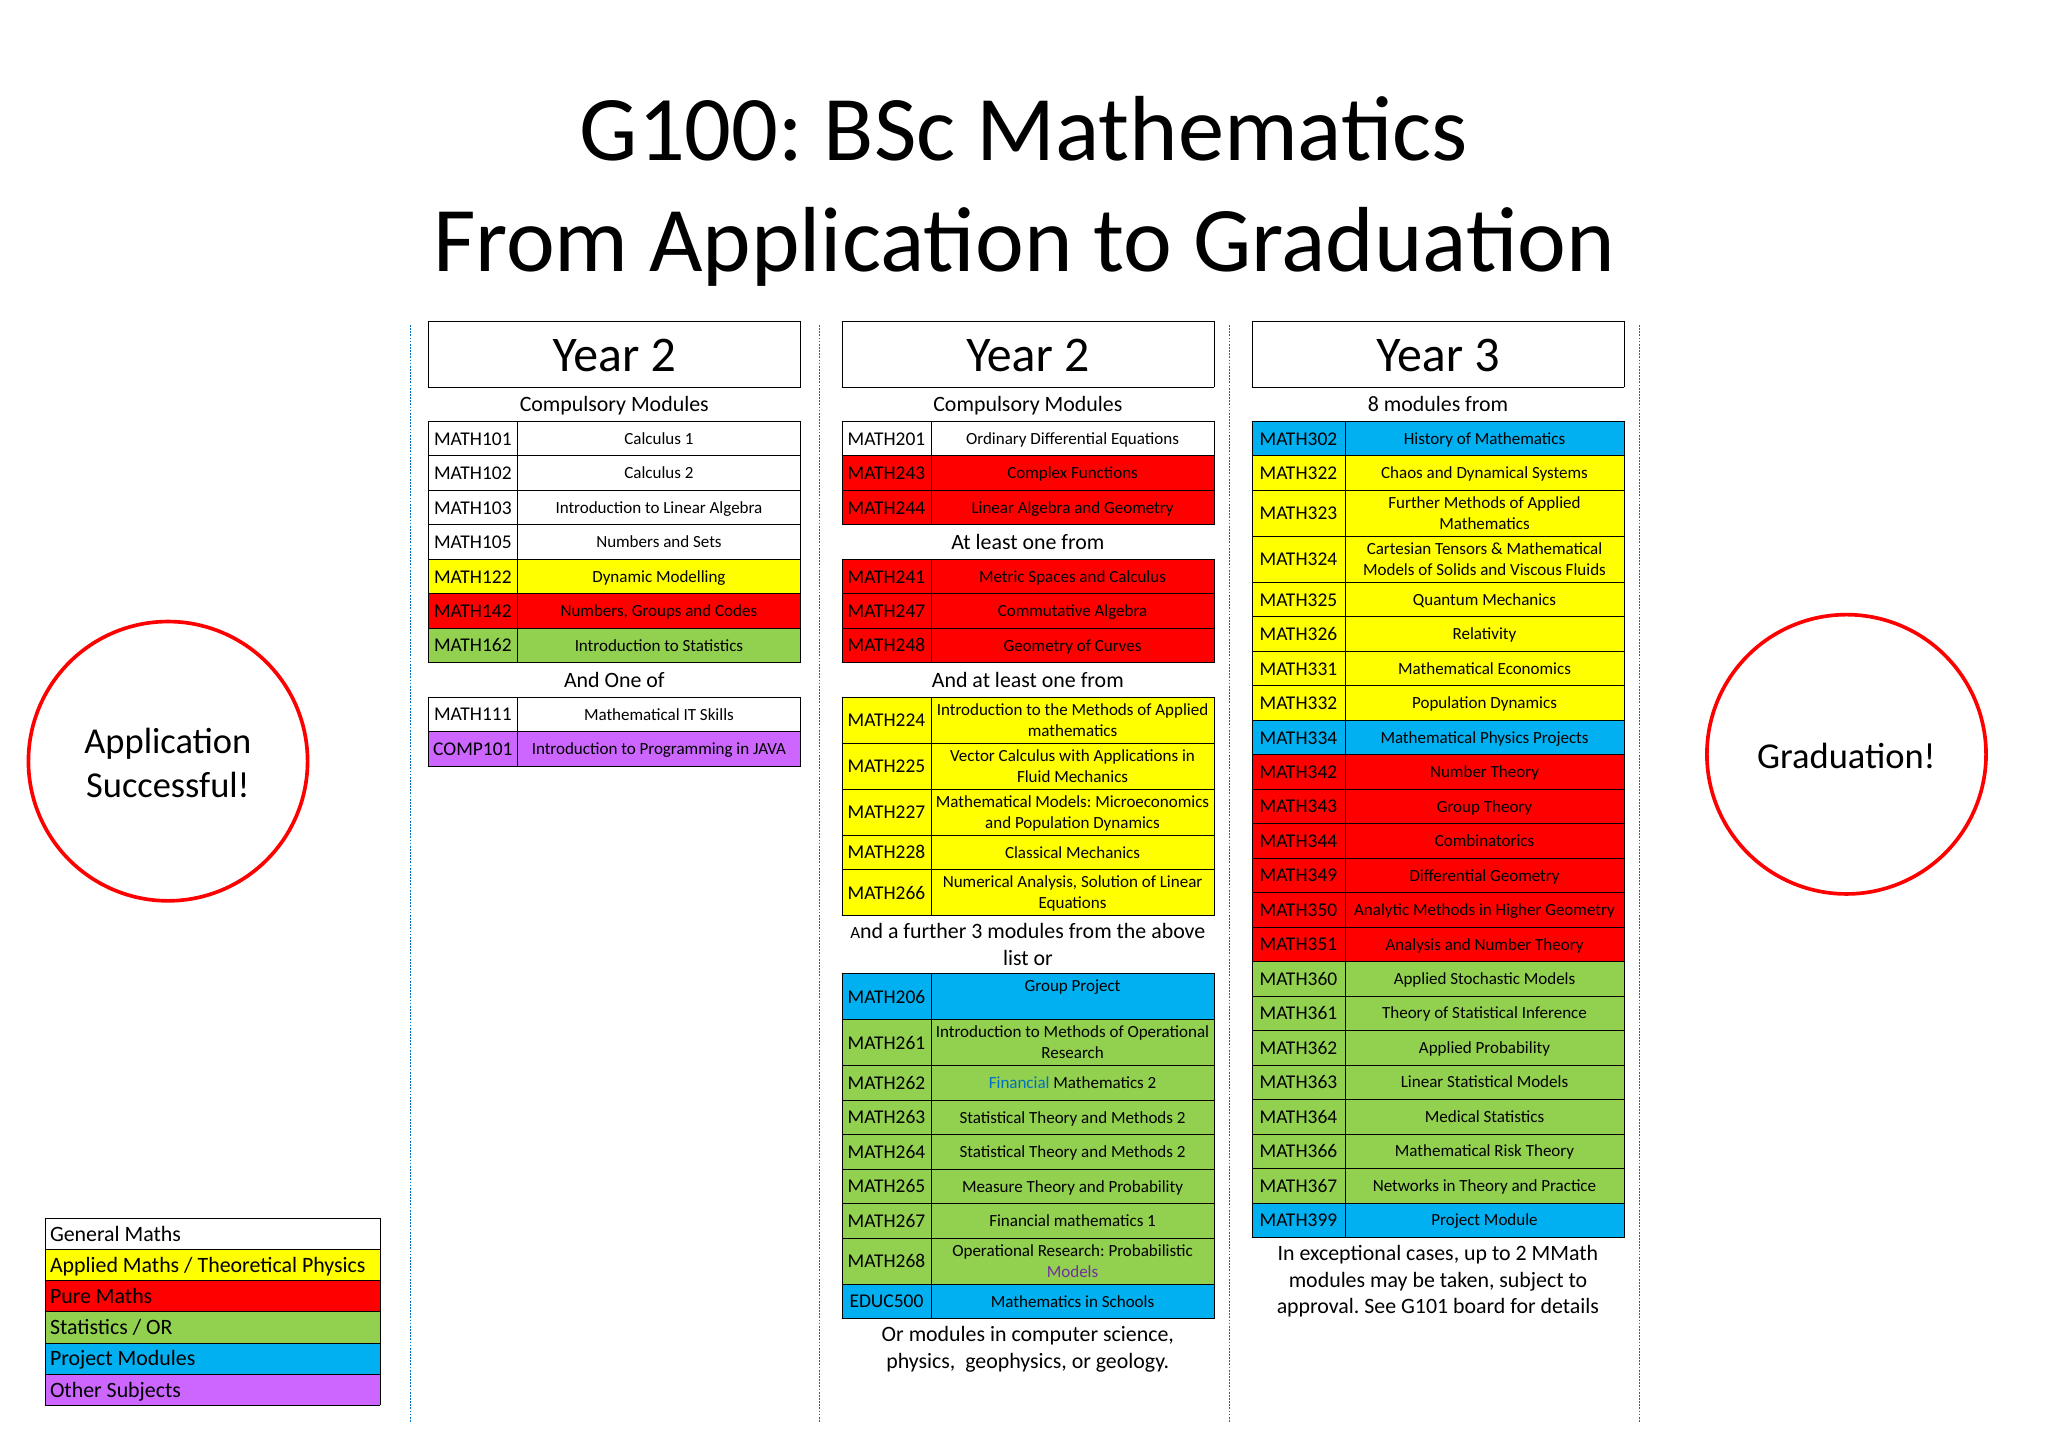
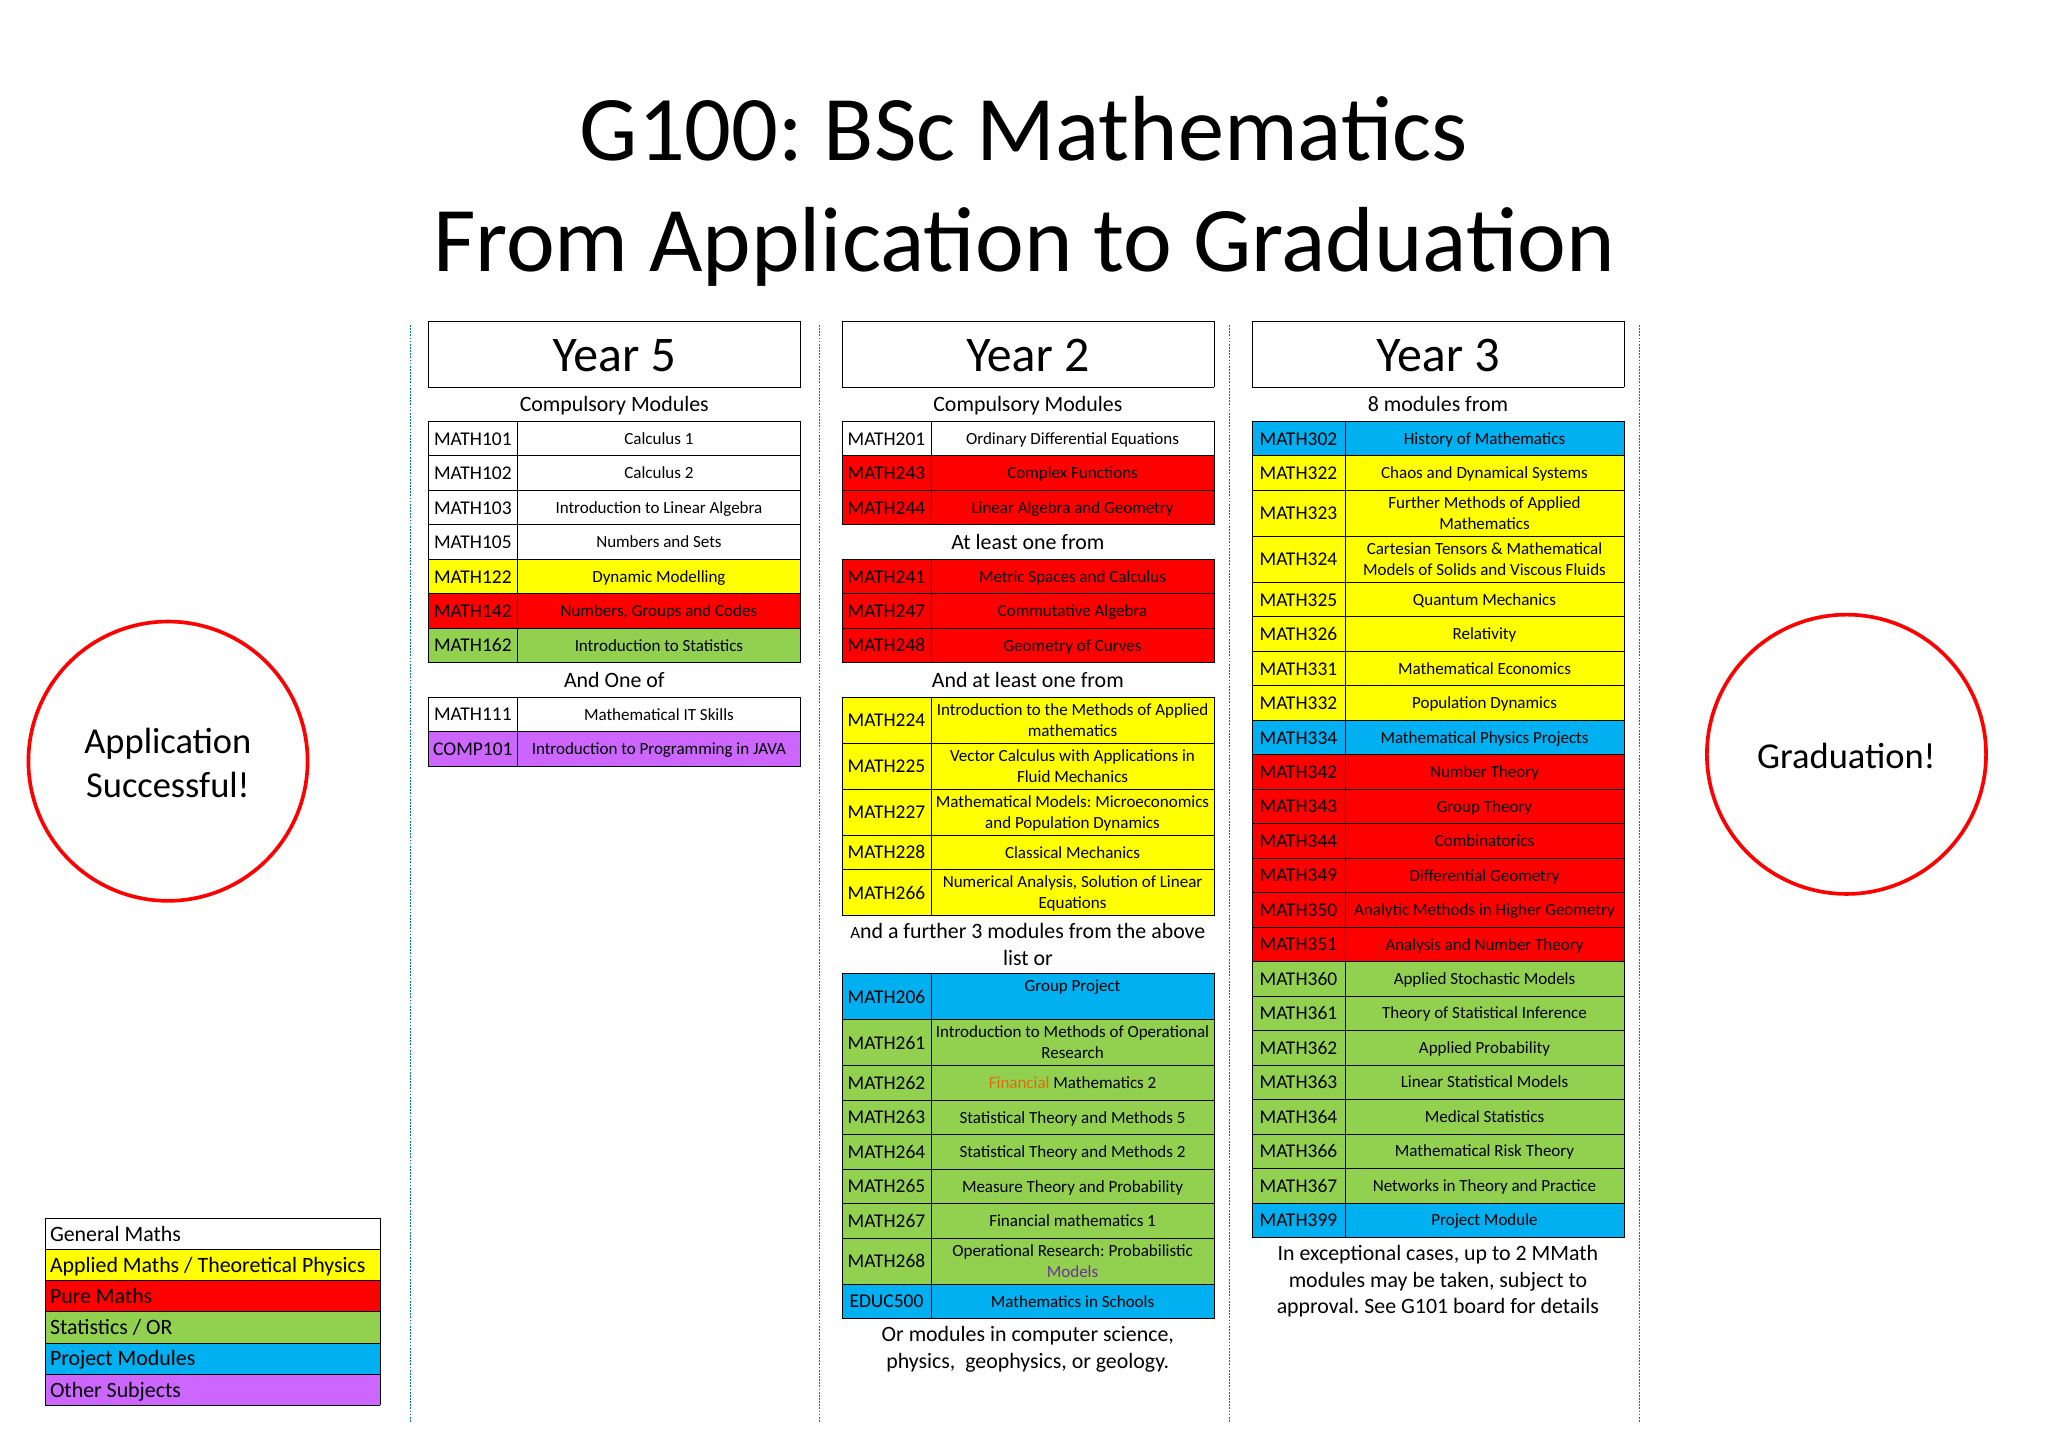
2 at (663, 355): 2 -> 5
Financial at (1019, 1082) colour: blue -> orange
2 at (1181, 1117): 2 -> 5
